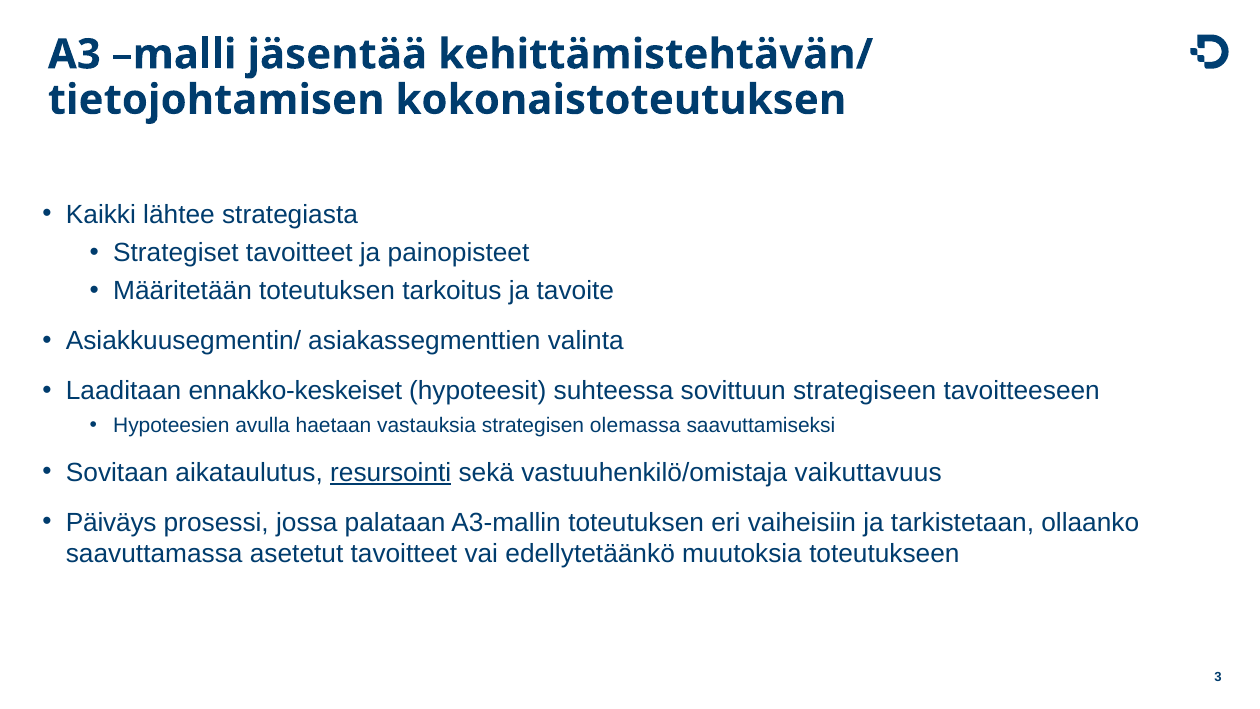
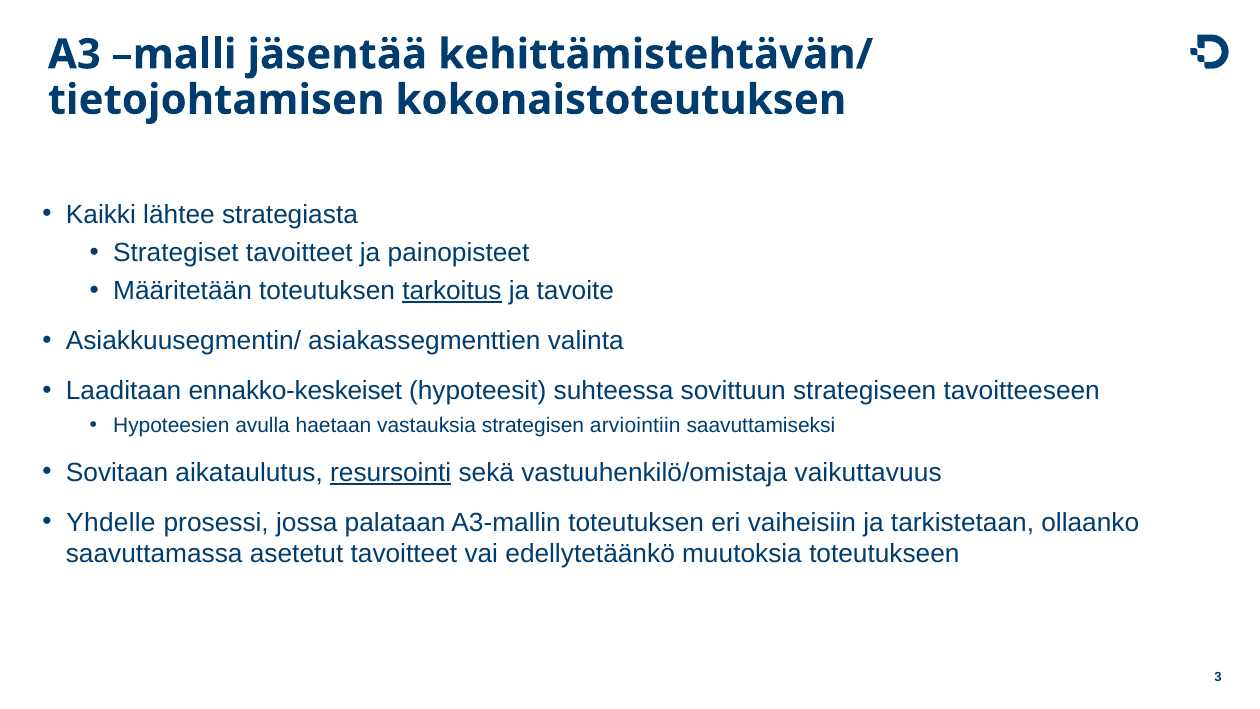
tarkoitus underline: none -> present
olemassa: olemassa -> arviointiin
Päiväys: Päiväys -> Yhdelle
